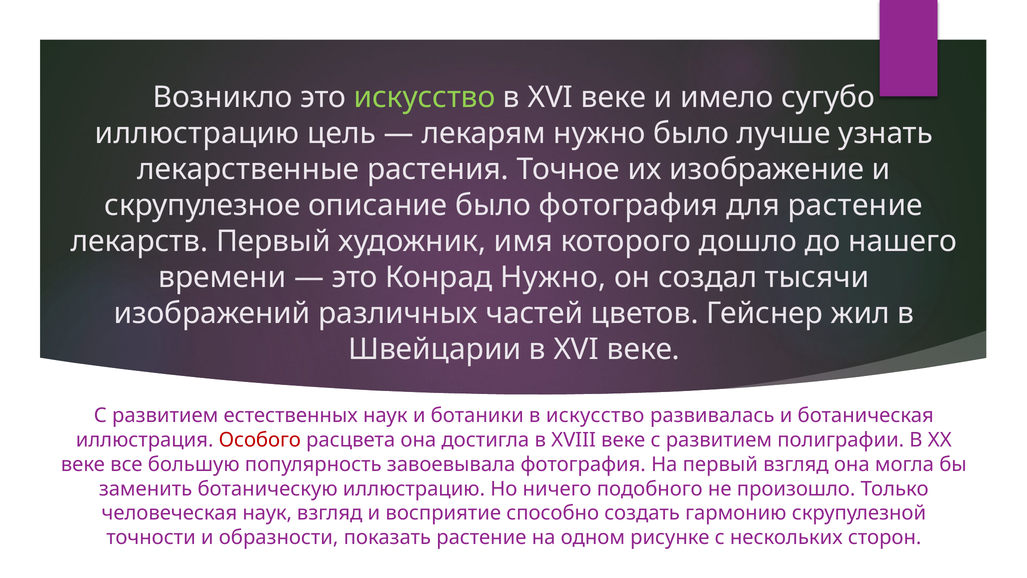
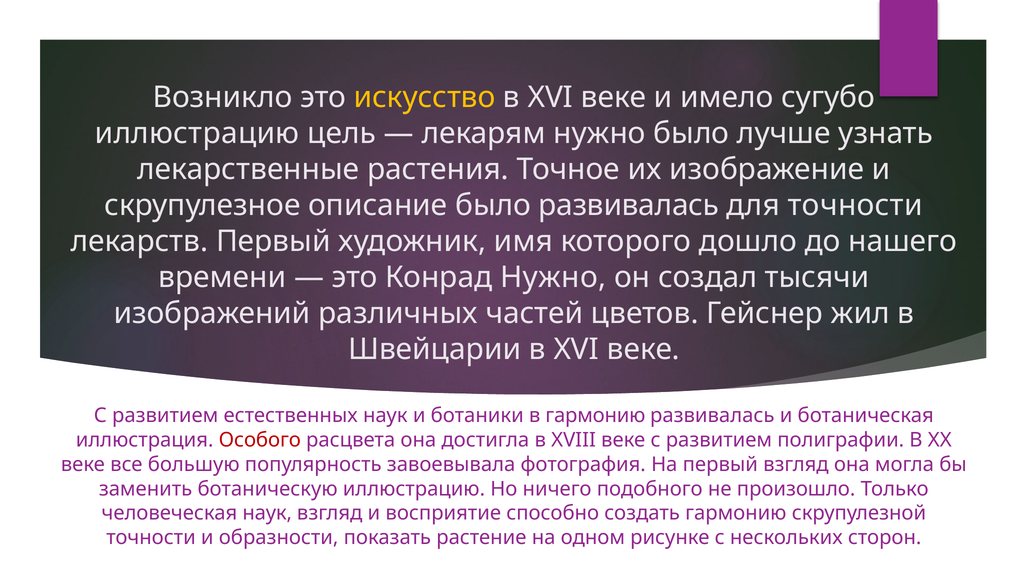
искусство at (425, 97) colour: light green -> yellow
было фотография: фотография -> развивалась
для растение: растение -> точности
в искусство: искусство -> гармонию
